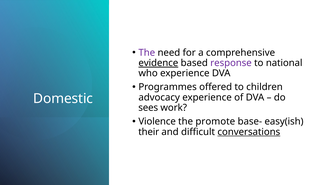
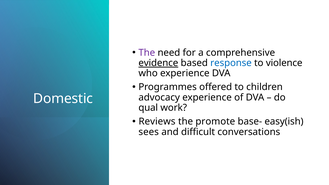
response colour: purple -> blue
national: national -> violence
sees: sees -> qual
Violence: Violence -> Reviews
their: their -> sees
conversations underline: present -> none
